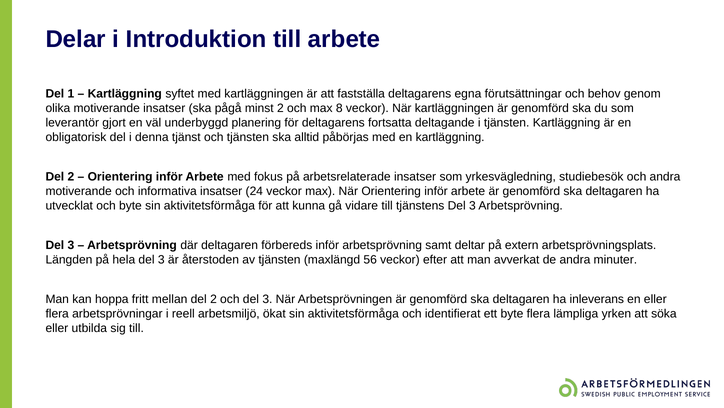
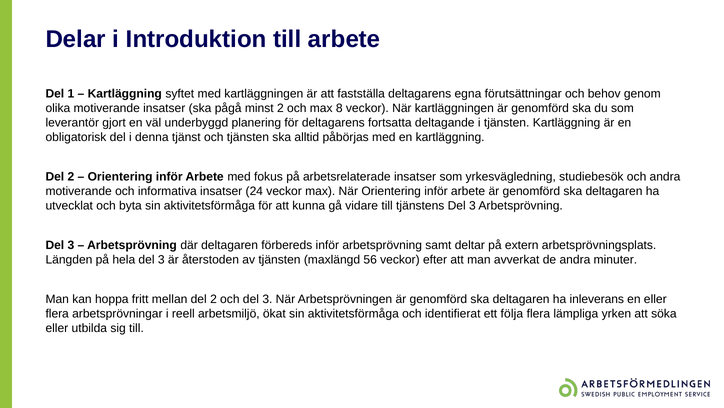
och byte: byte -> byta
ett byte: byte -> följa
